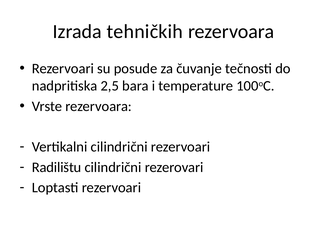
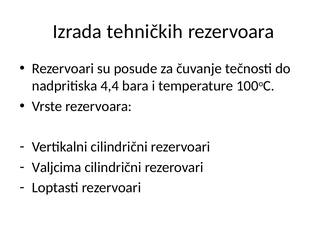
2,5: 2,5 -> 4,4
Radilištu: Radilištu -> Valjcima
